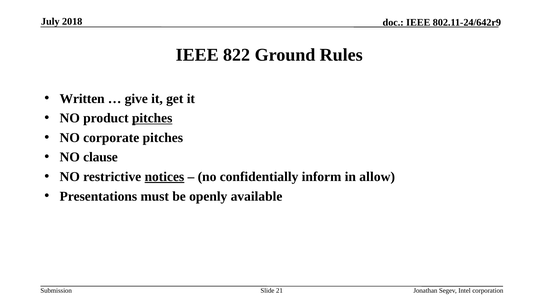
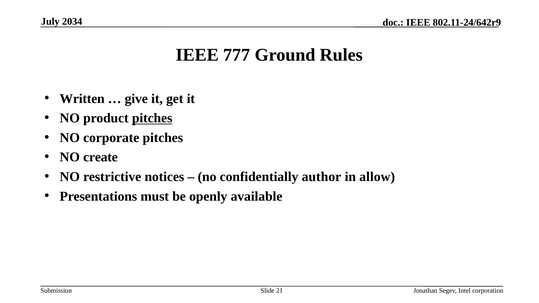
2018: 2018 -> 2034
822: 822 -> 777
clause: clause -> create
notices underline: present -> none
inform: inform -> author
